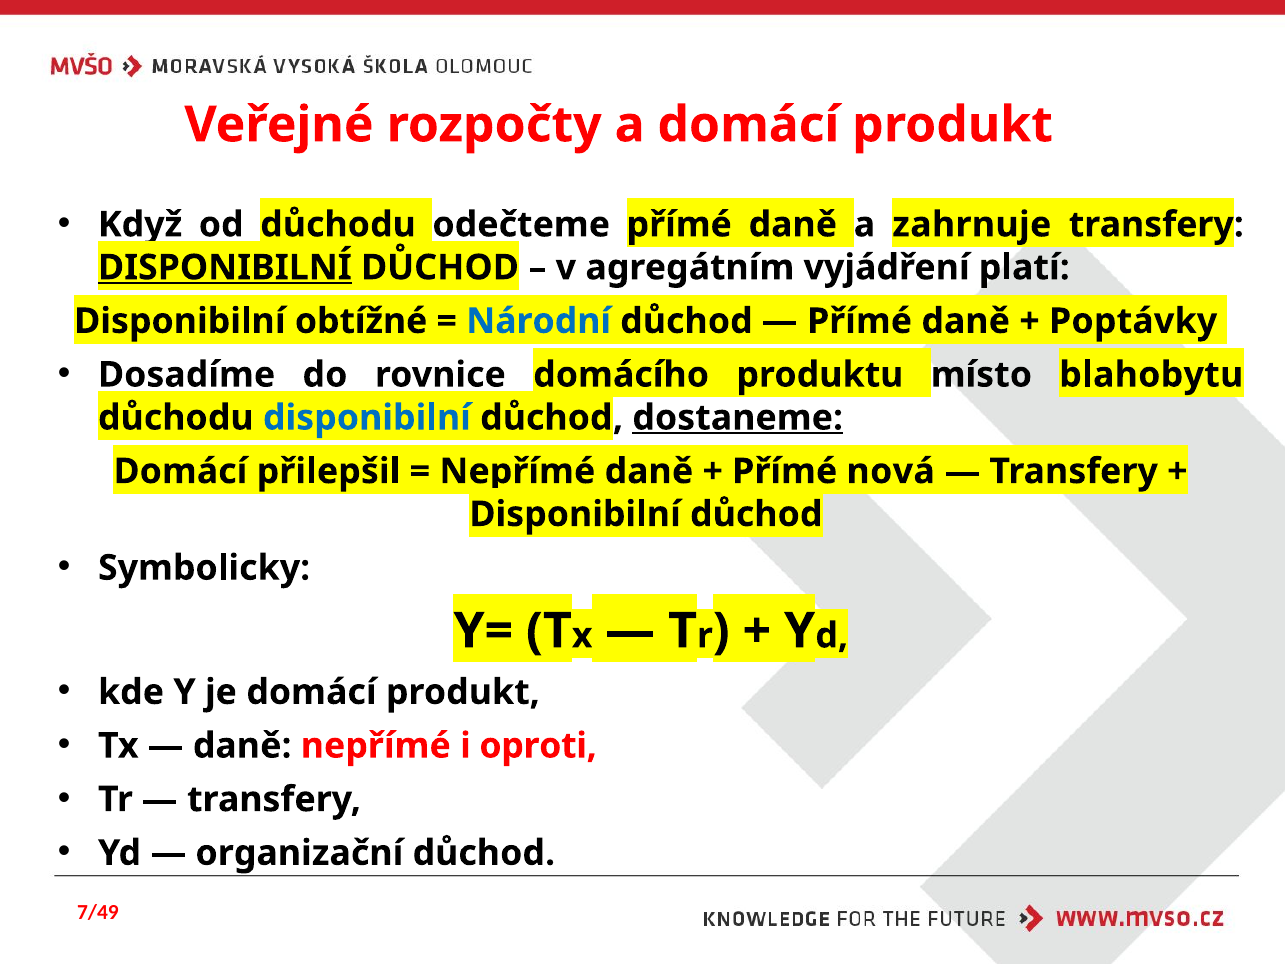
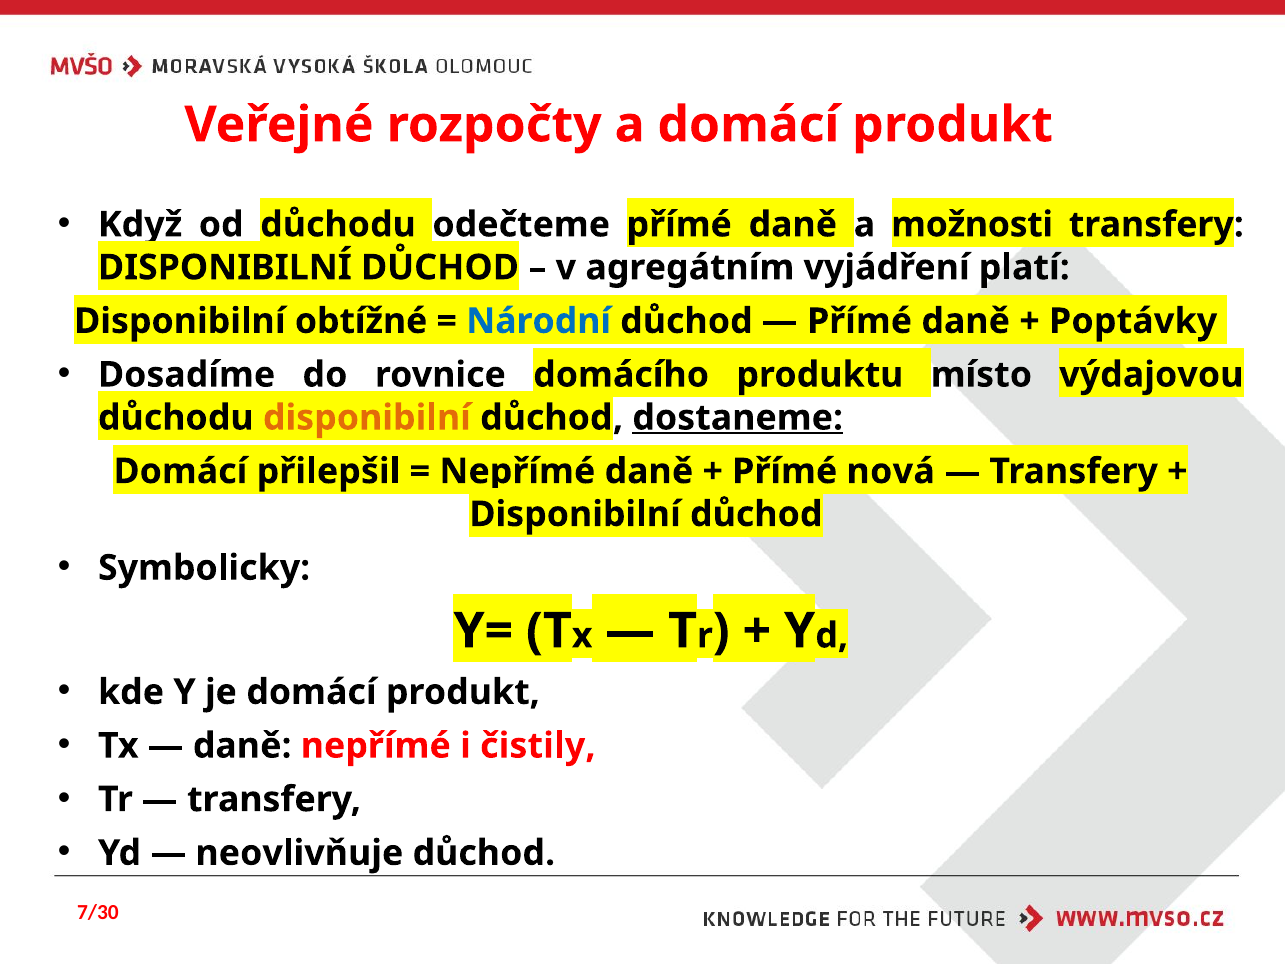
zahrnuje: zahrnuje -> možnosti
DISPONIBILNÍ at (225, 267) underline: present -> none
blahobytu: blahobytu -> výdajovou
disponibilní at (367, 418) colour: blue -> orange
oproti: oproti -> čistily
organizační: organizační -> neovlivňuje
7/49: 7/49 -> 7/30
